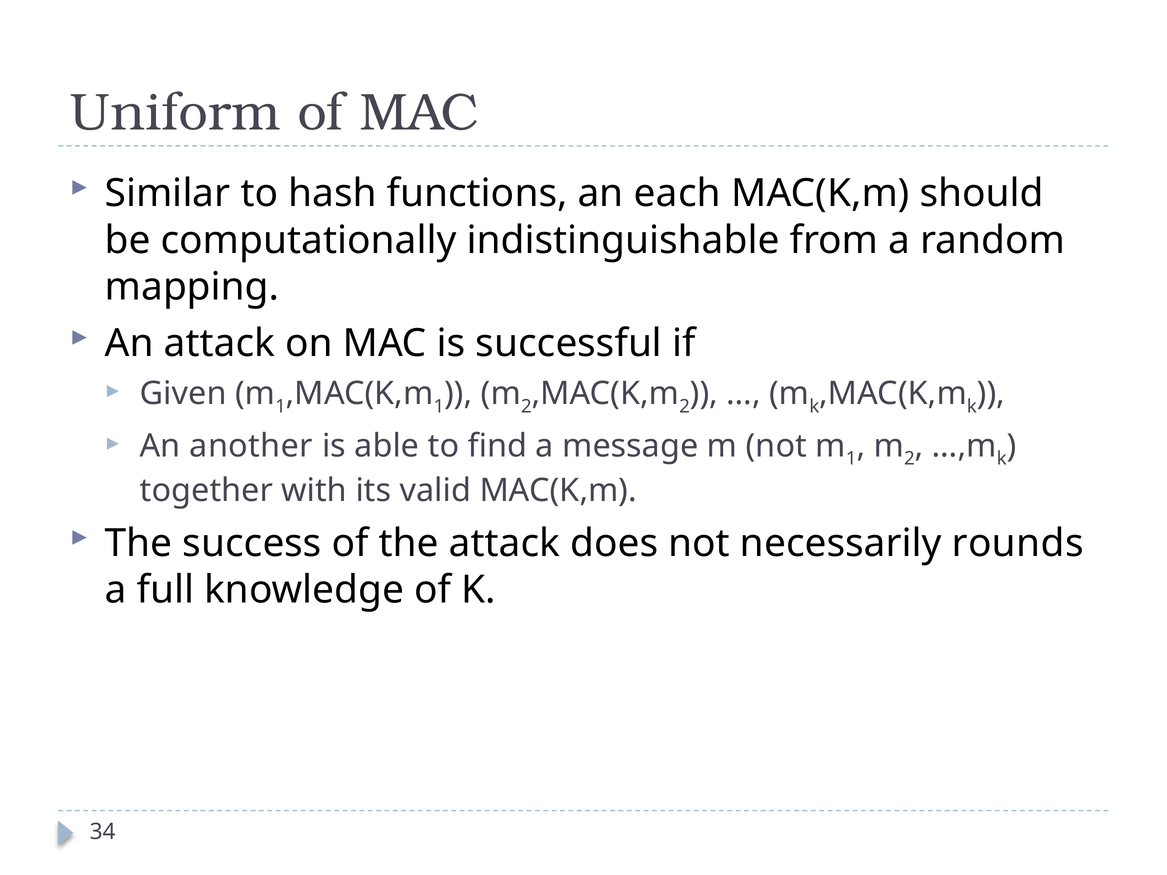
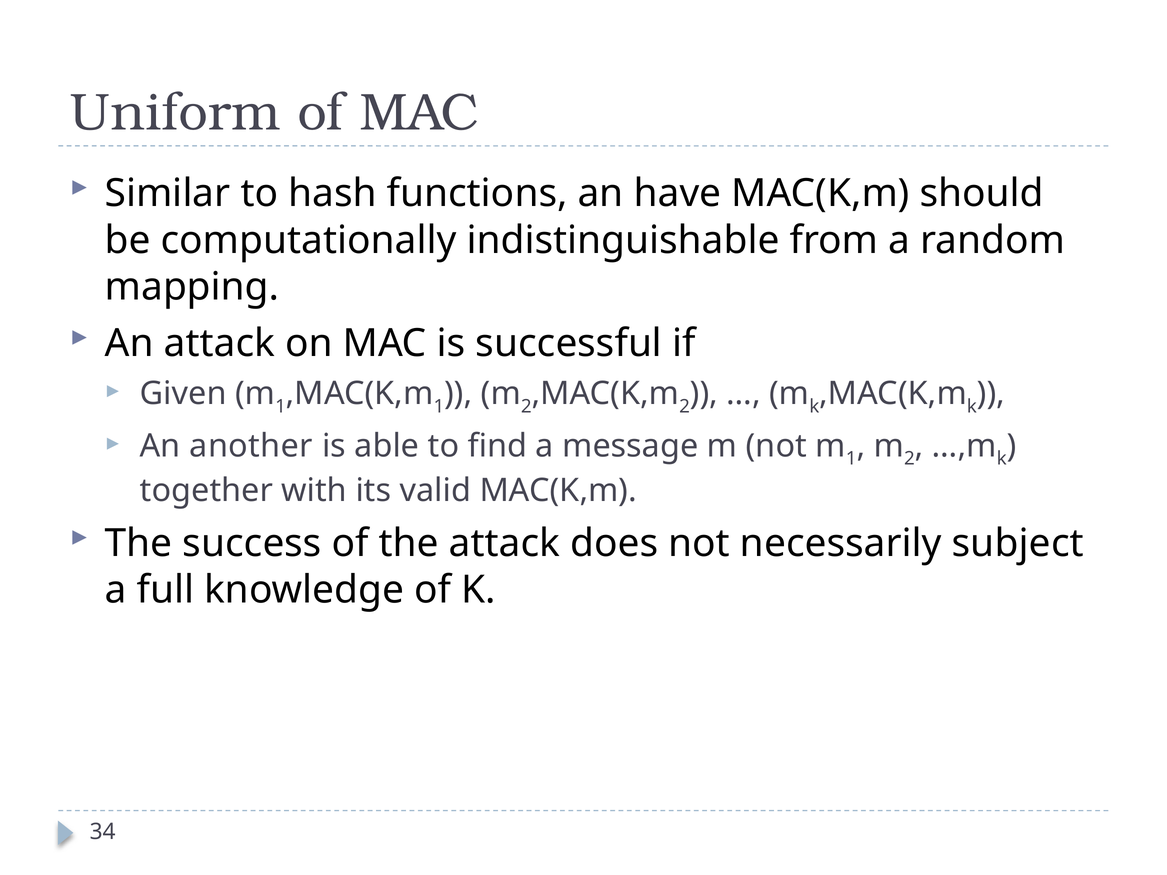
each: each -> have
rounds: rounds -> subject
